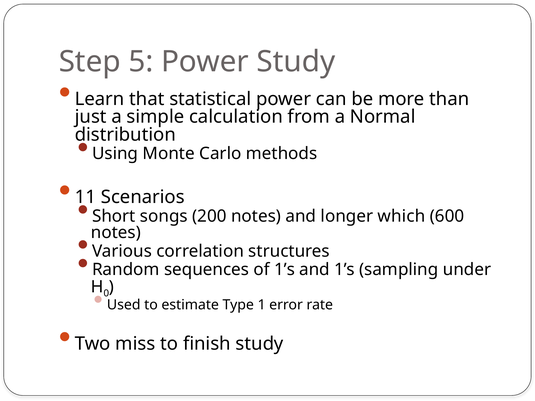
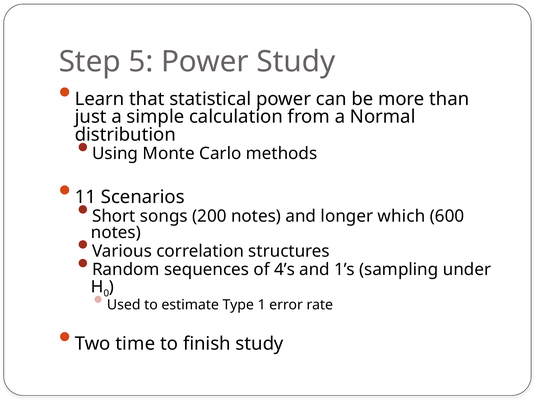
of 1’s: 1’s -> 4’s
miss: miss -> time
